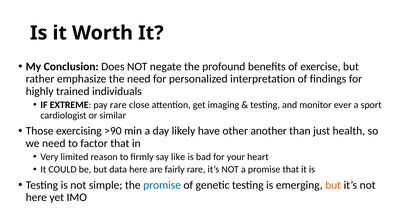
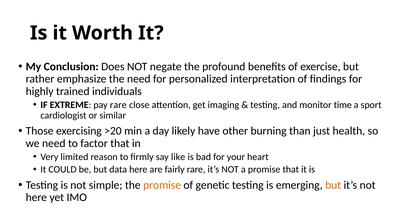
ever: ever -> time
>90: >90 -> >20
another: another -> burning
promise at (162, 185) colour: blue -> orange
